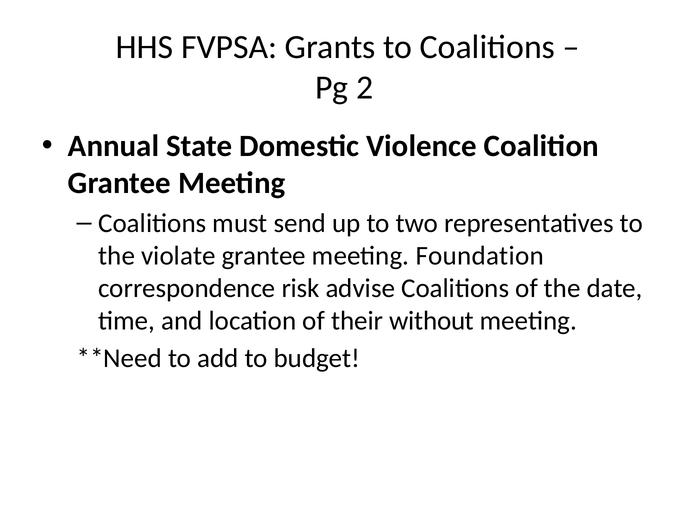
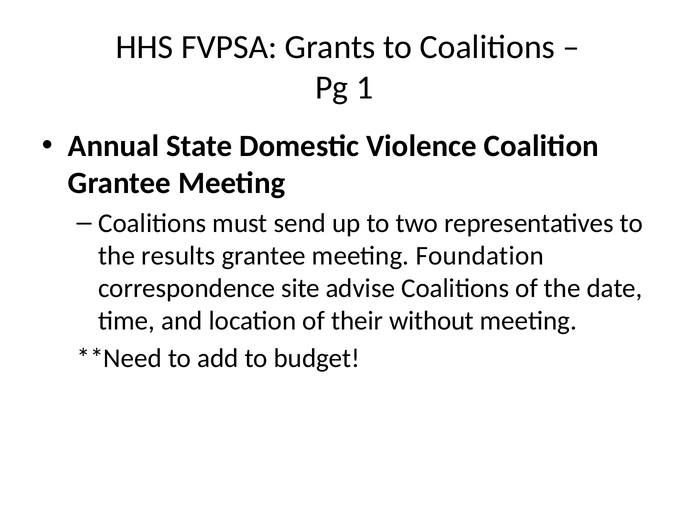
2: 2 -> 1
violate: violate -> results
risk: risk -> site
